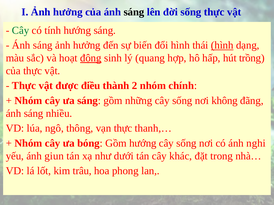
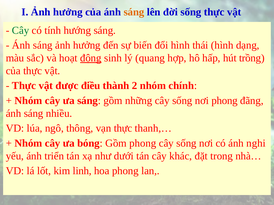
sáng at (134, 12) colour: black -> orange
hình at (222, 45) underline: present -> none
nơi không: không -> phong
Gồm hướng: hướng -> phong
giun: giun -> triển
trâu: trâu -> linh
